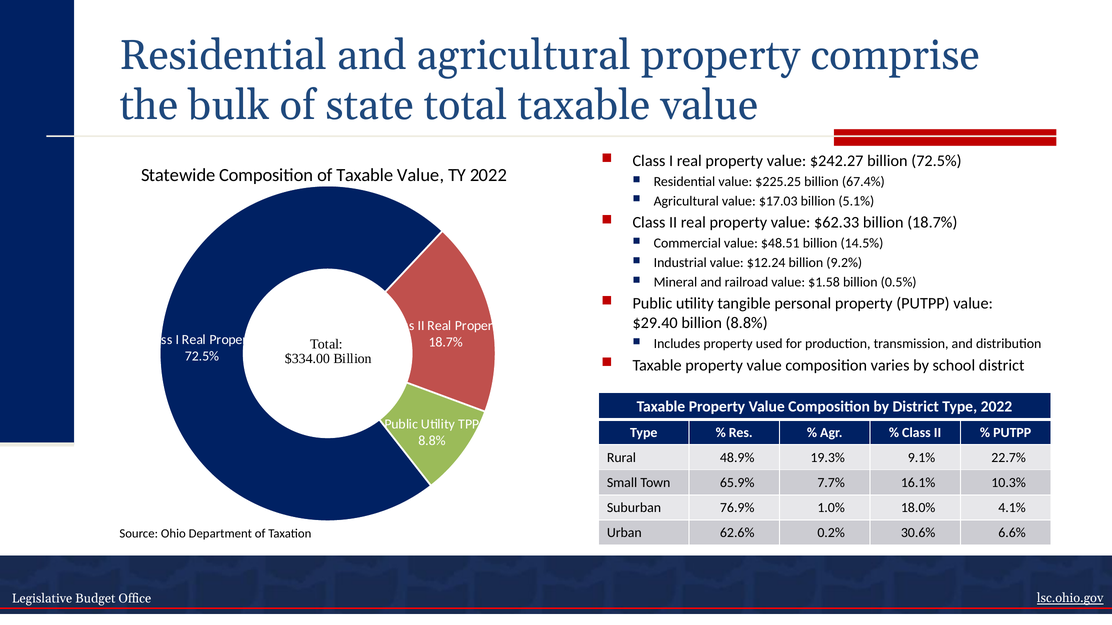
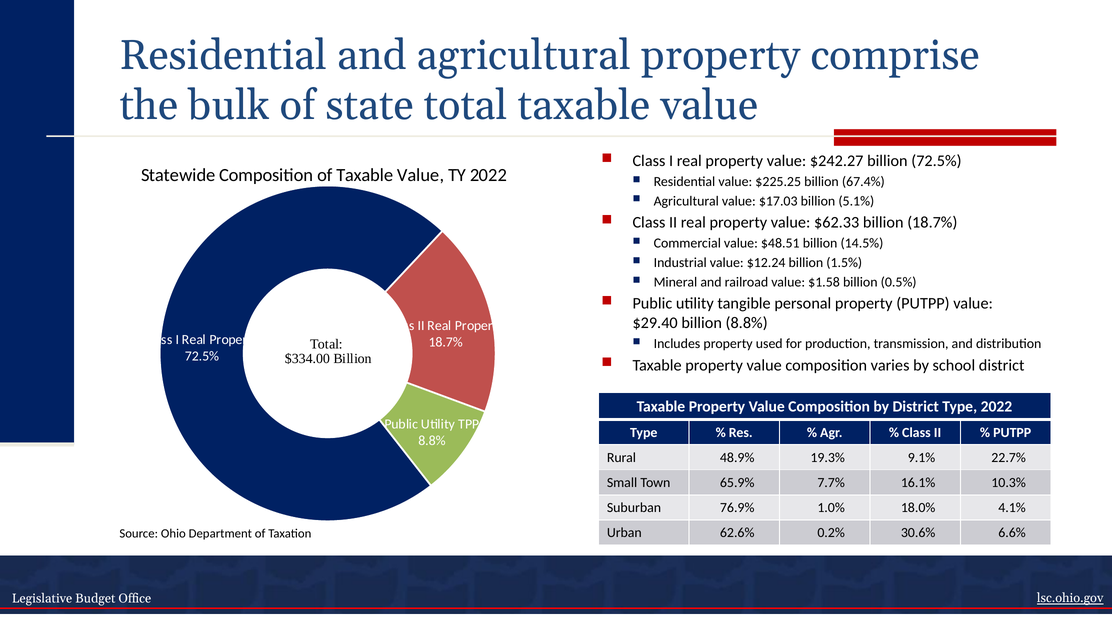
9.2%: 9.2% -> 1.5%
